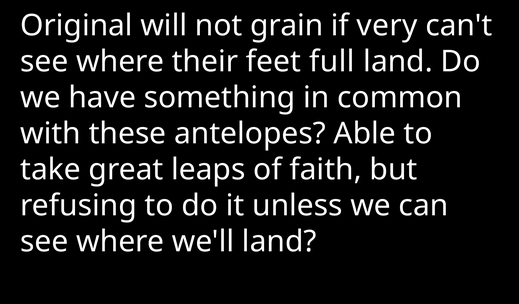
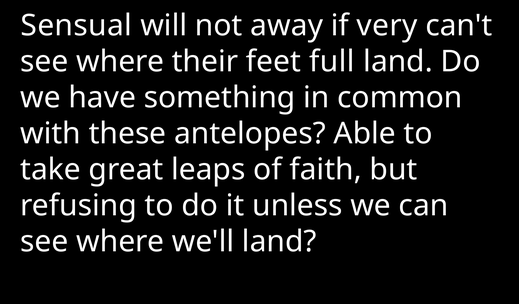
Original: Original -> Sensual
grain: grain -> away
